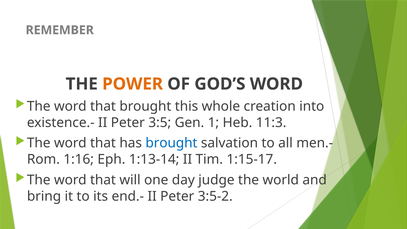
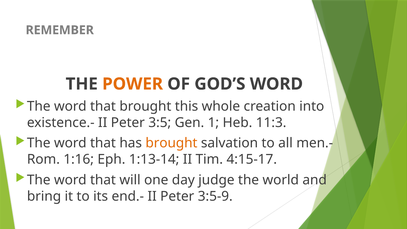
brought at (171, 143) colour: blue -> orange
1:15-17: 1:15-17 -> 4:15-17
3:5-2: 3:5-2 -> 3:5-9
